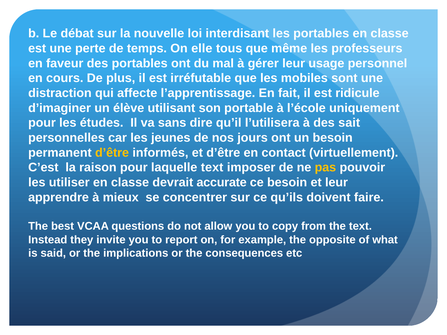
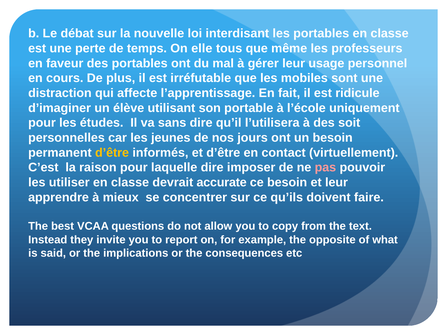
sait: sait -> soit
laquelle text: text -> dire
pas colour: yellow -> pink
